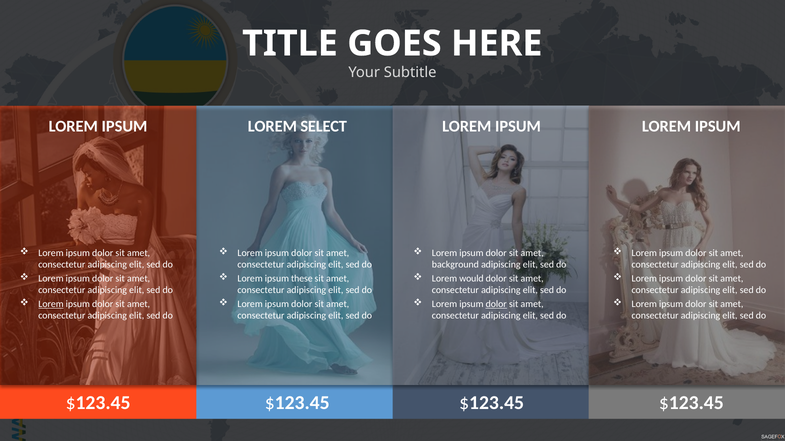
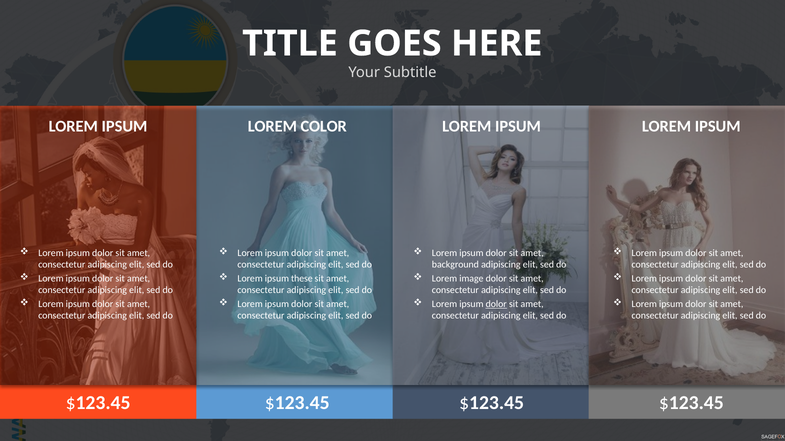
SELECT: SELECT -> COLOR
would: would -> image
Lorem at (51, 304) underline: present -> none
